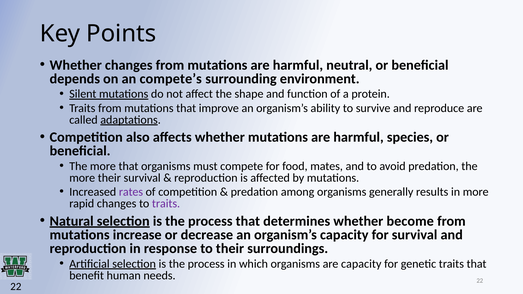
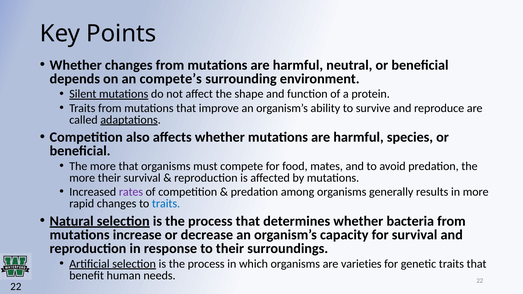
traits at (166, 204) colour: purple -> blue
become: become -> bacteria
are capacity: capacity -> varieties
